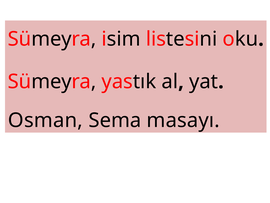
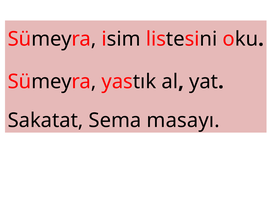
Osman: Osman -> Sakatat
